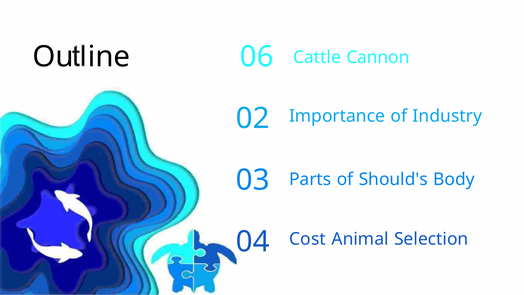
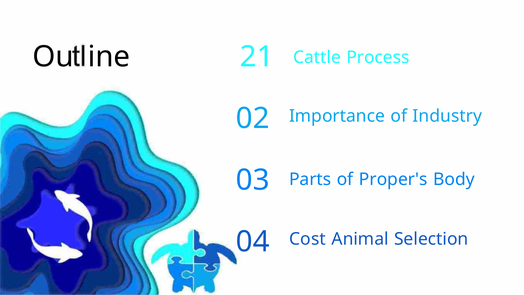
06: 06 -> 21
Cannon: Cannon -> Process
Should's: Should's -> Proper's
